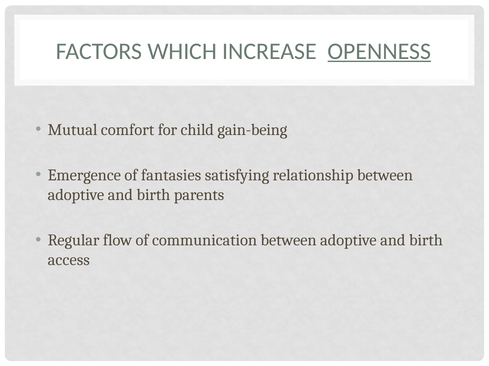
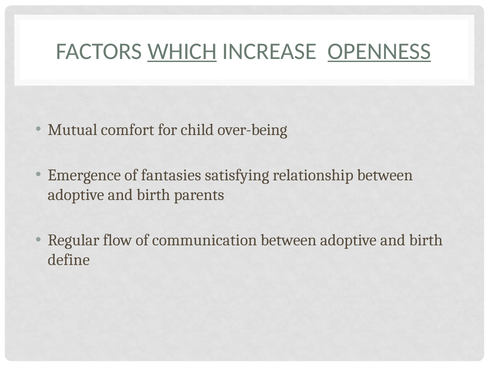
WHICH underline: none -> present
gain-being: gain-being -> over-being
access: access -> define
